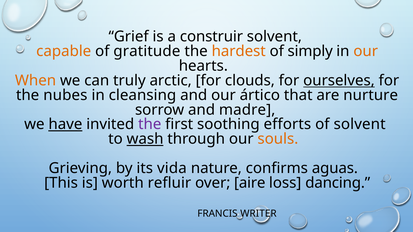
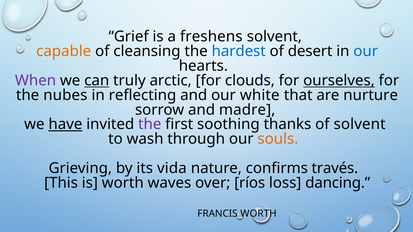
construir: construir -> freshens
gratitude: gratitude -> cleansing
hardest colour: orange -> blue
simply: simply -> desert
our at (366, 51) colour: orange -> blue
When colour: orange -> purple
can underline: none -> present
cleansing: cleansing -> reflecting
ártico: ártico -> white
efforts: efforts -> thanks
wash underline: present -> none
aguas: aguas -> través
refluir: refluir -> waves
aire: aire -> ríos
FRANCIS WRITER: WRITER -> WORTH
